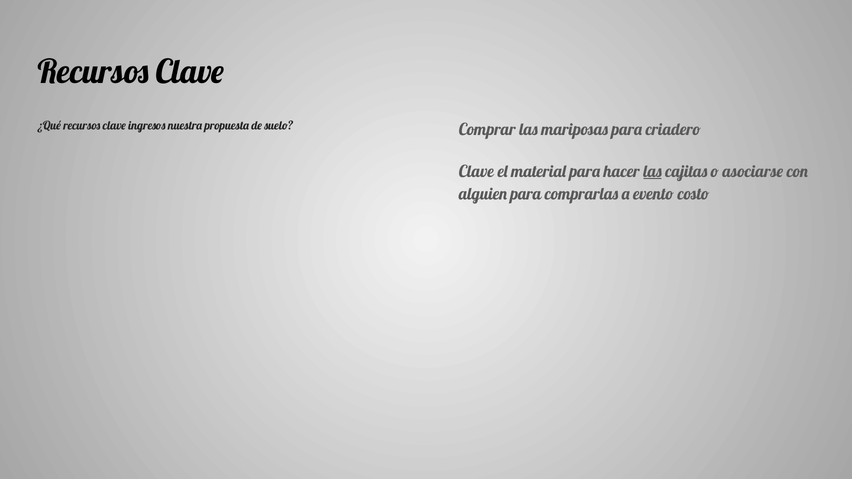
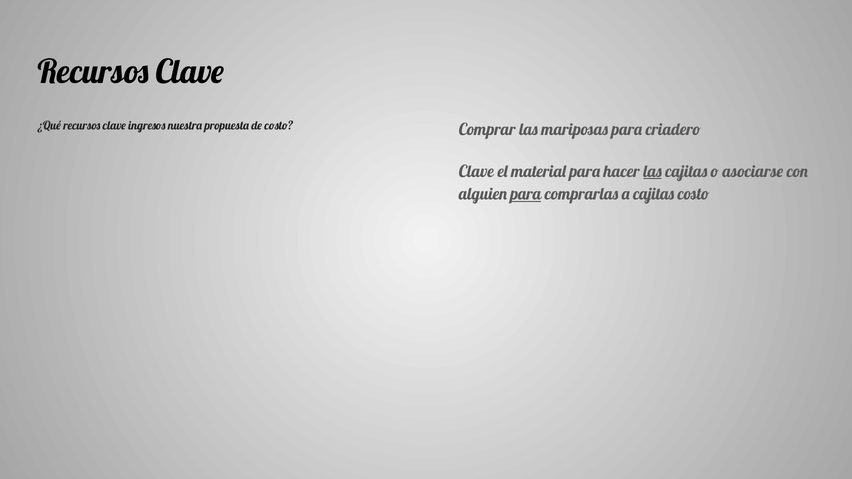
de suelo: suelo -> costo
para at (526, 195) underline: none -> present
a evento: evento -> cajitas
